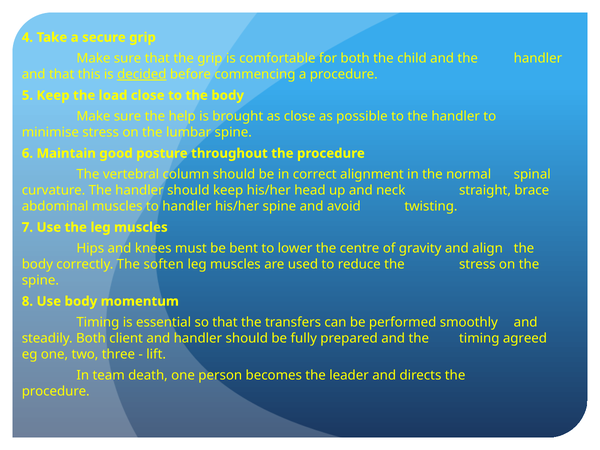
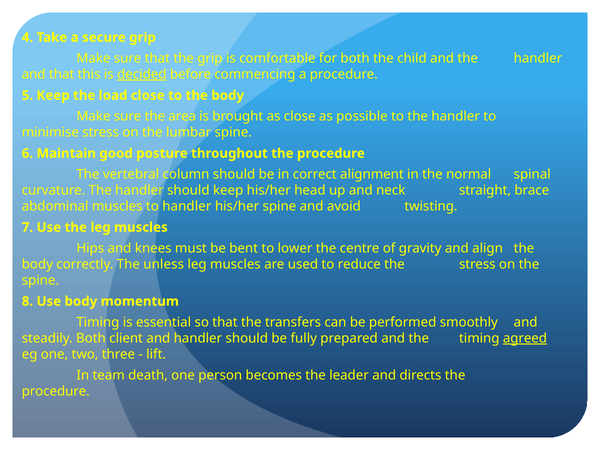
help: help -> area
soften: soften -> unless
agreed underline: none -> present
